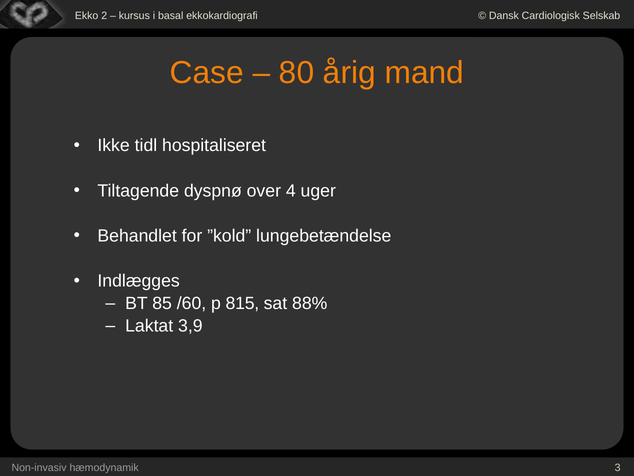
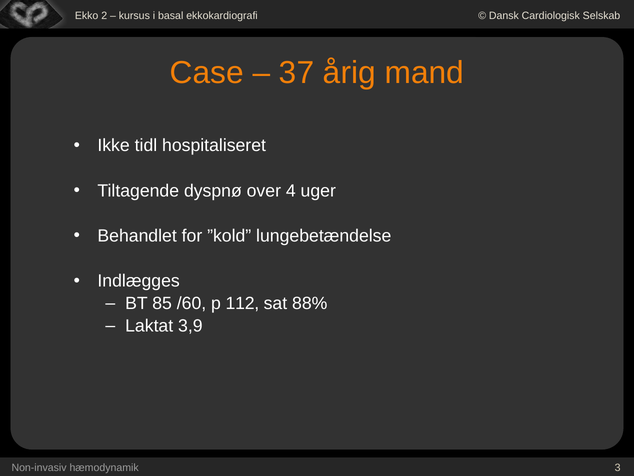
80: 80 -> 37
815: 815 -> 112
